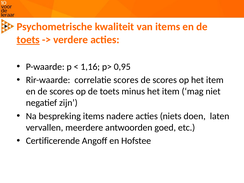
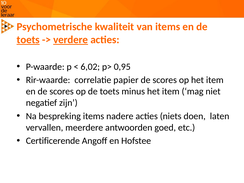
verdere underline: none -> present
1,16: 1,16 -> 6,02
correlatie scores: scores -> papier
